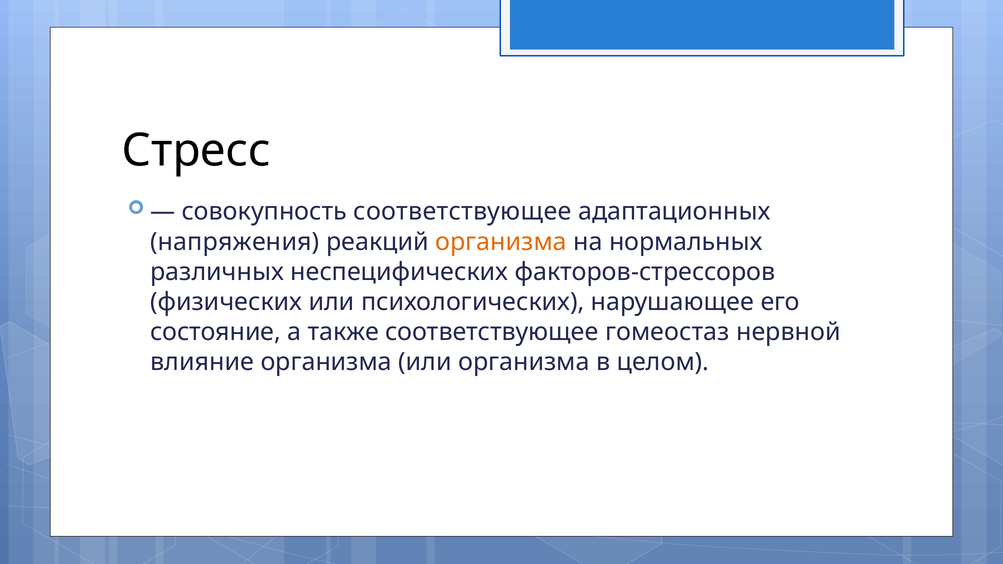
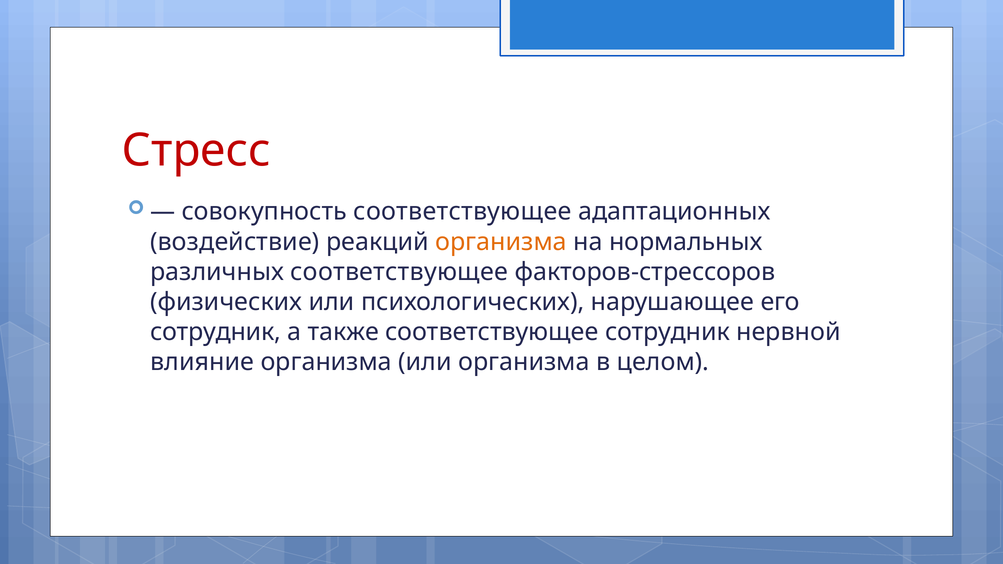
Стресс colour: black -> red
напряжения: напряжения -> воздействие
различных неспецифических: неспецифических -> соответствующее
состояние at (215, 332): состояние -> сотрудник
соответствующее гомеостаз: гомеостаз -> сотрудник
